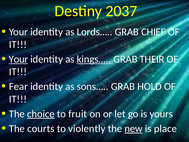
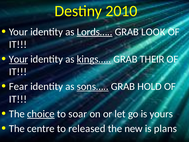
2037: 2037 -> 2010
Lords… underline: none -> present
CHIEF: CHIEF -> LOOK
sons… underline: none -> present
fruit: fruit -> soar
courts: courts -> centre
violently: violently -> released
new underline: present -> none
place: place -> plans
